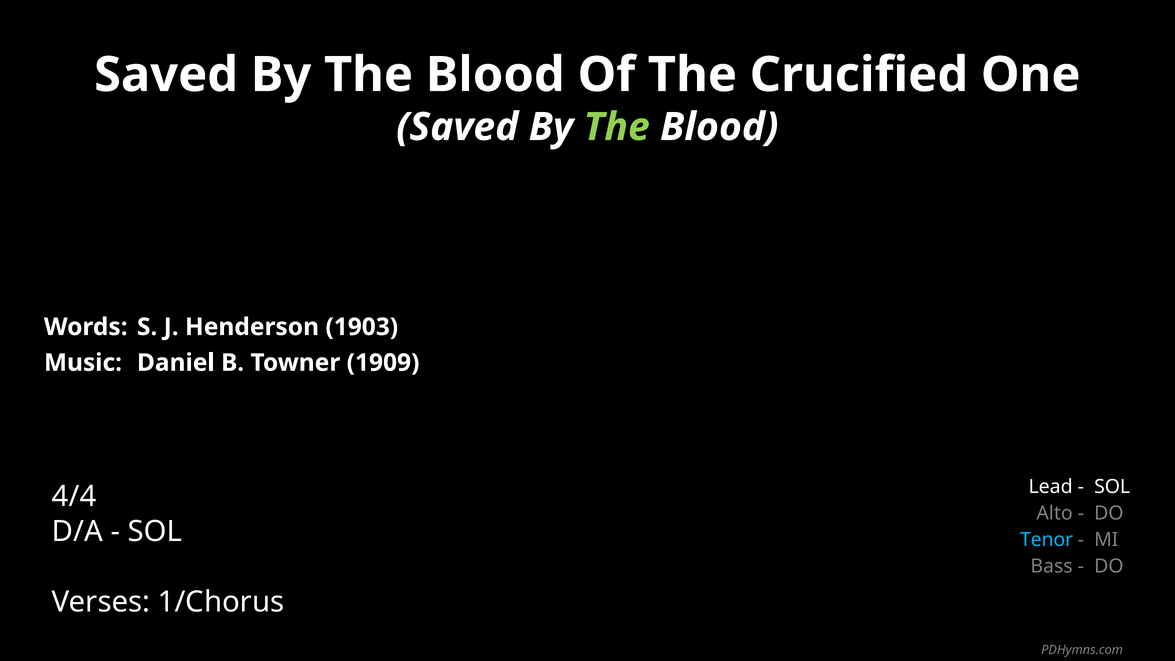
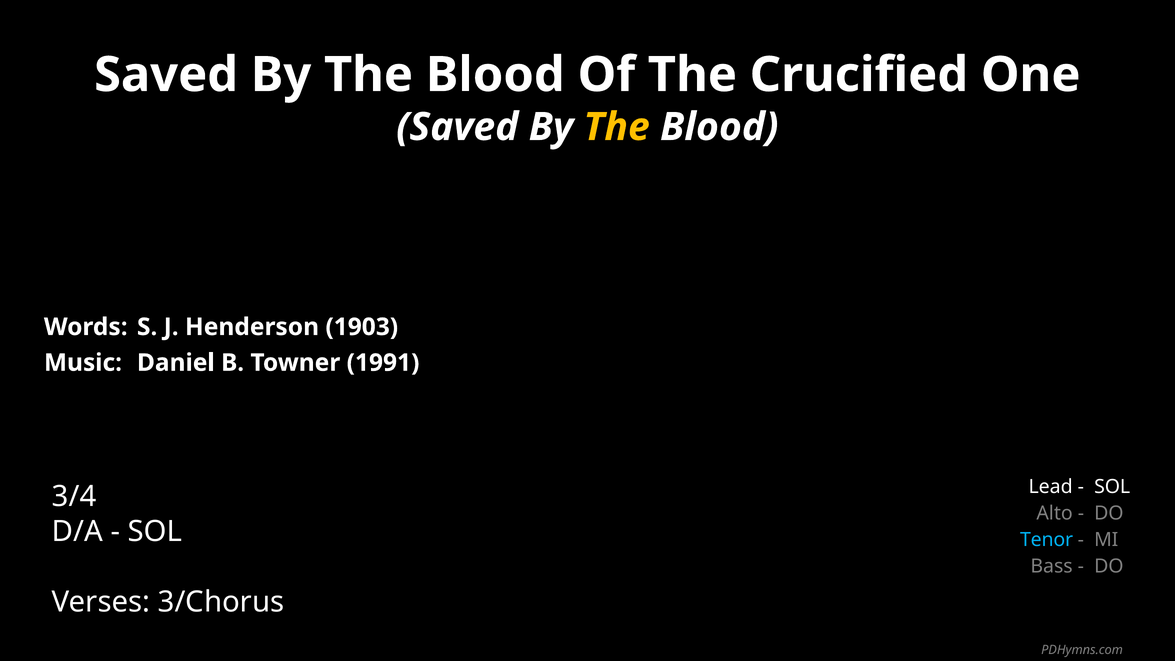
The at (617, 127) colour: light green -> yellow
1909: 1909 -> 1991
4/4: 4/4 -> 3/4
1/Chorus: 1/Chorus -> 3/Chorus
